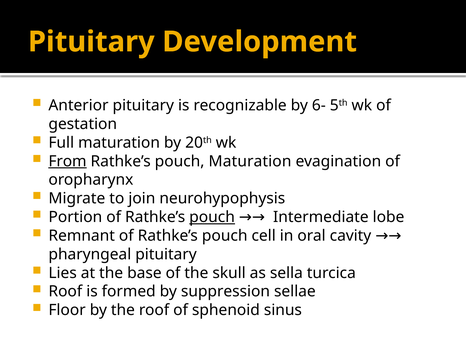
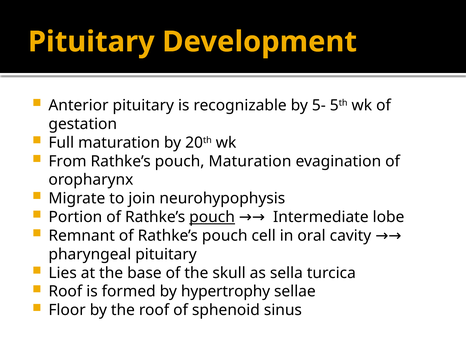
6-: 6- -> 5-
From underline: present -> none
suppression: suppression -> hypertrophy
